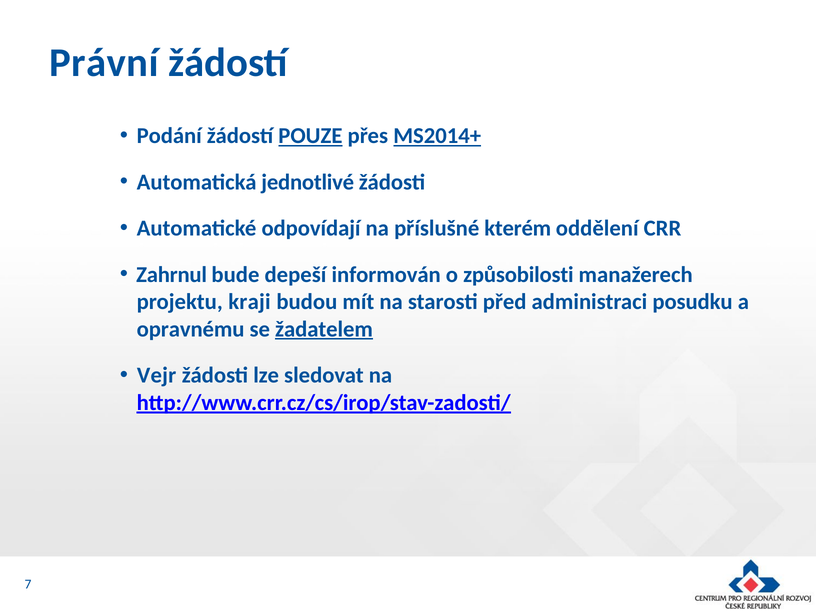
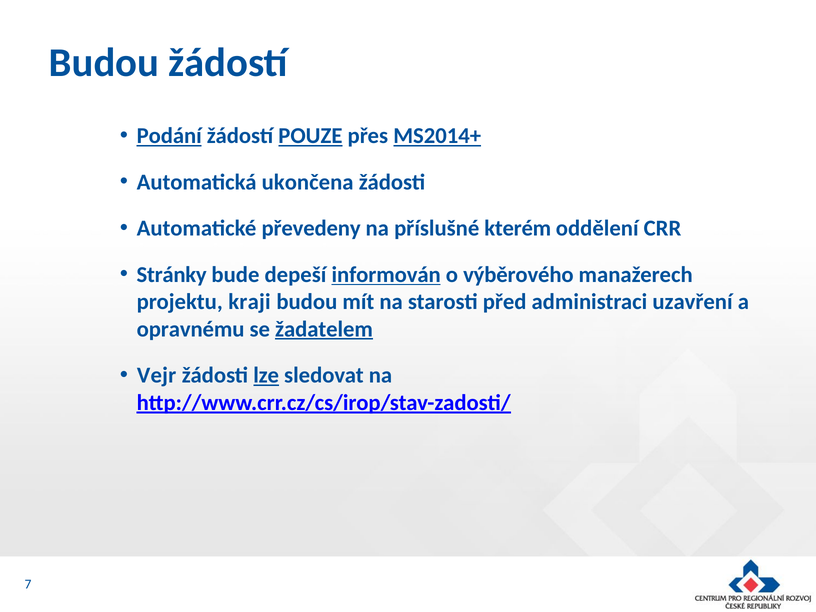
Právní at (104, 63): Právní -> Budou
Podání underline: none -> present
jednotlivé: jednotlivé -> ukončena
odpovídají: odpovídají -> převedeny
Zahrnul: Zahrnul -> Stránky
informován underline: none -> present
způsobilosti: způsobilosti -> výběrového
posudku: posudku -> uzavření
lze underline: none -> present
